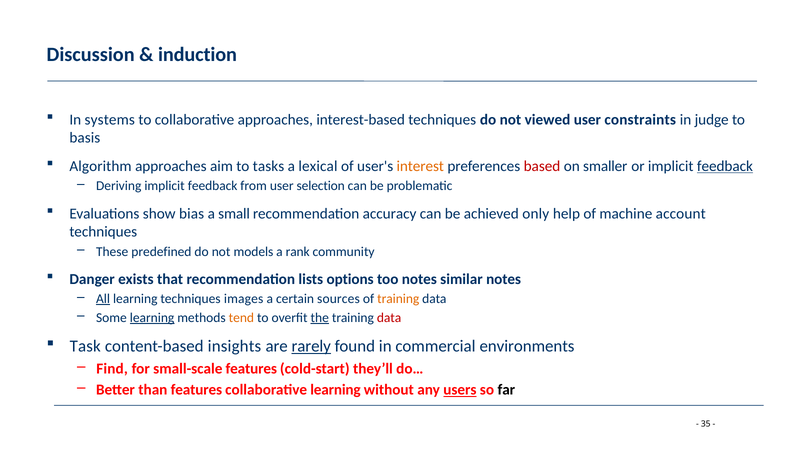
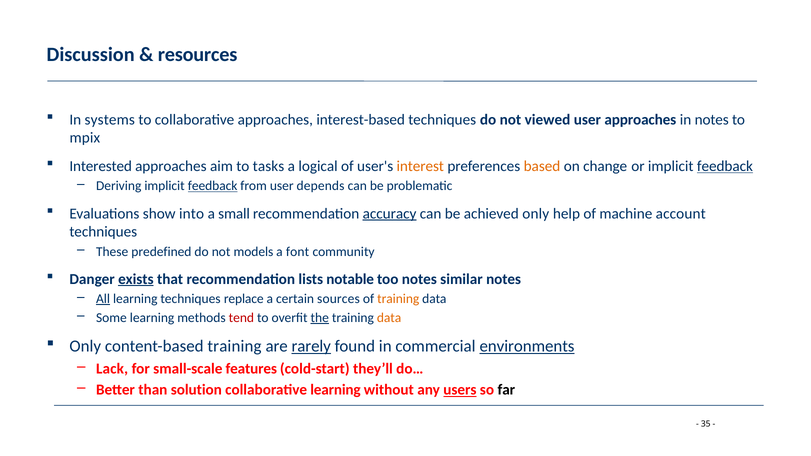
induction: induction -> resources
user constraints: constraints -> approaches
in judge: judge -> notes
basis: basis -> mpix
Algorithm: Algorithm -> Interested
lexical: lexical -> logical
based colour: red -> orange
smaller: smaller -> change
feedback at (213, 186) underline: none -> present
selection: selection -> depends
bias: bias -> into
accuracy underline: none -> present
rank: rank -> font
exists underline: none -> present
options: options -> notable
images: images -> replace
learning at (152, 318) underline: present -> none
tend colour: orange -> red
data at (389, 318) colour: red -> orange
Task at (85, 346): Task -> Only
content-based insights: insights -> training
environments underline: none -> present
Find: Find -> Lack
than features: features -> solution
